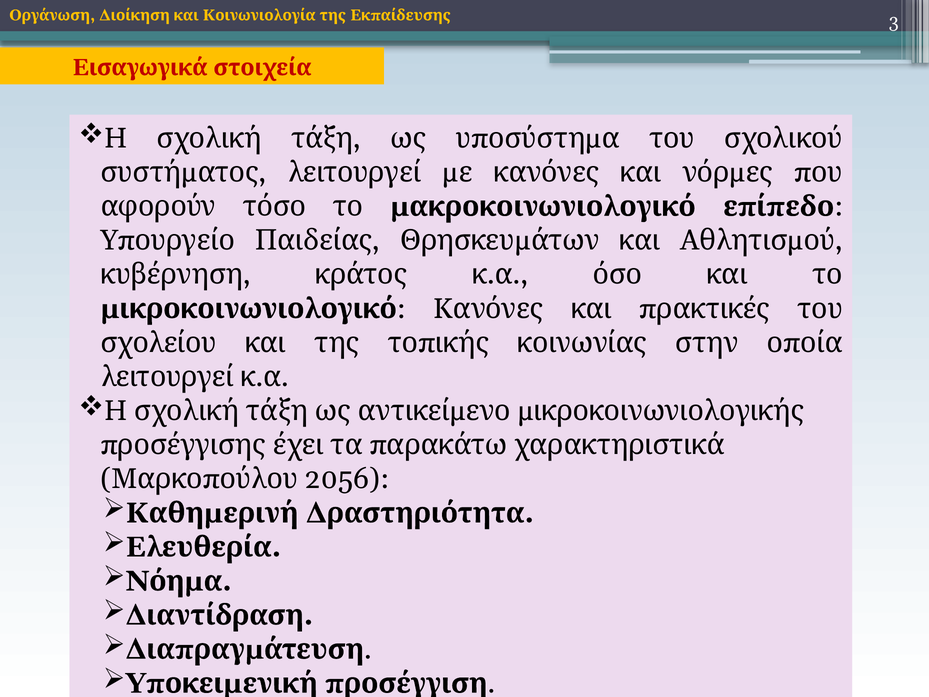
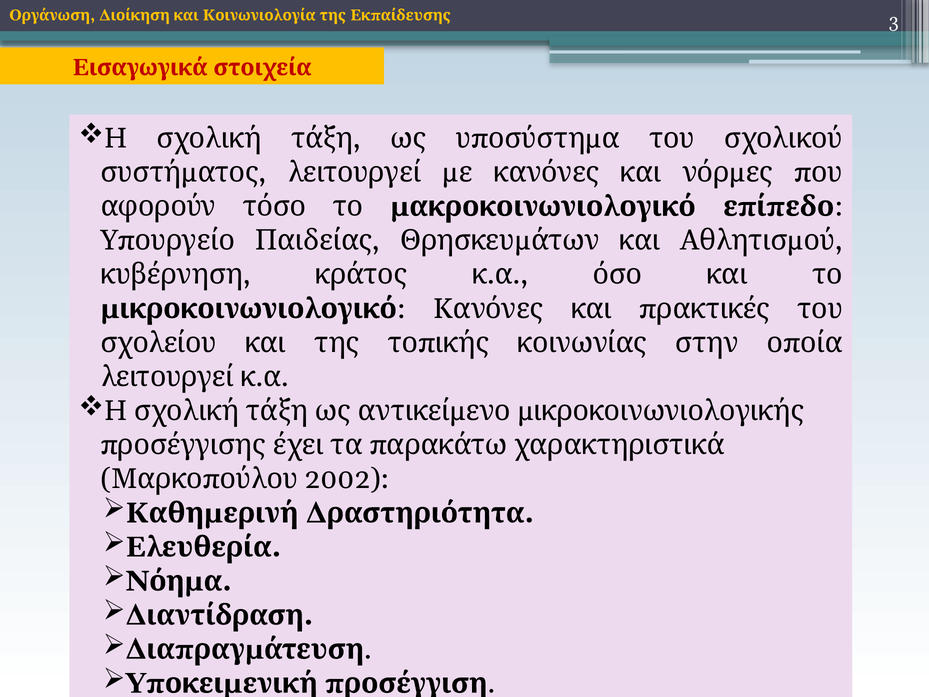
2056: 2056 -> 2002
